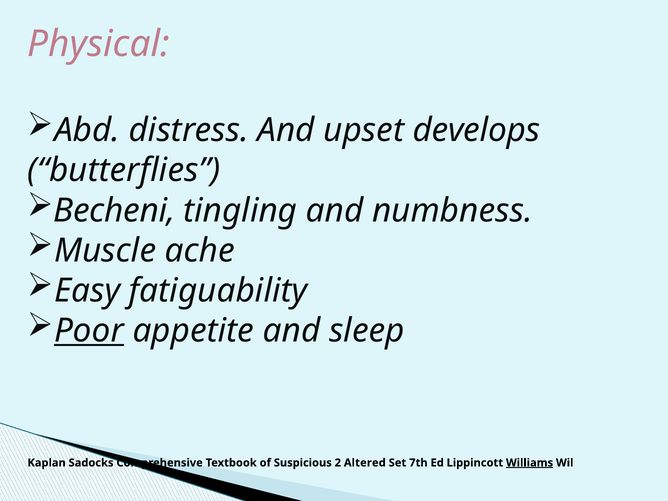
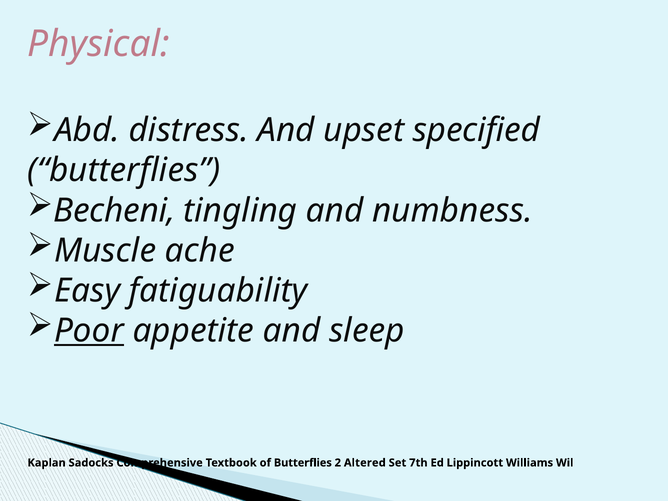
develops: develops -> specified
of Suspicious: Suspicious -> Butterflies
Williams underline: present -> none
